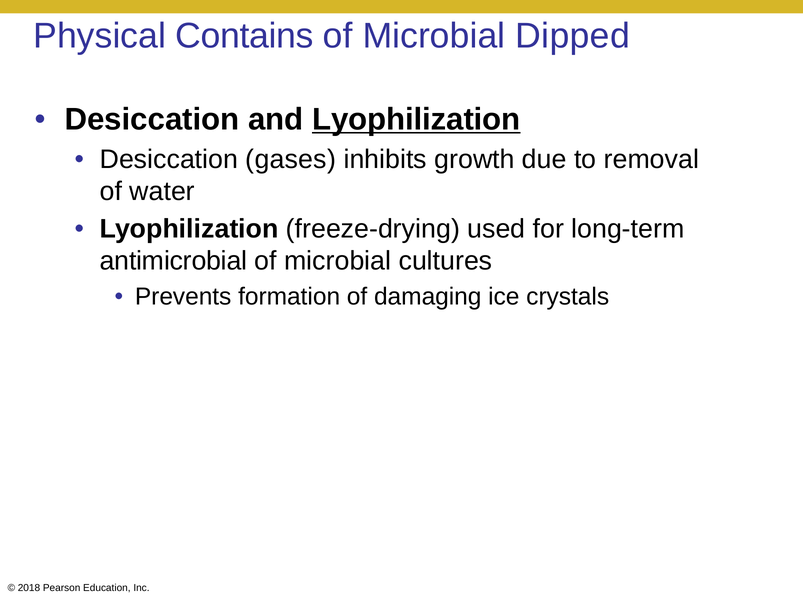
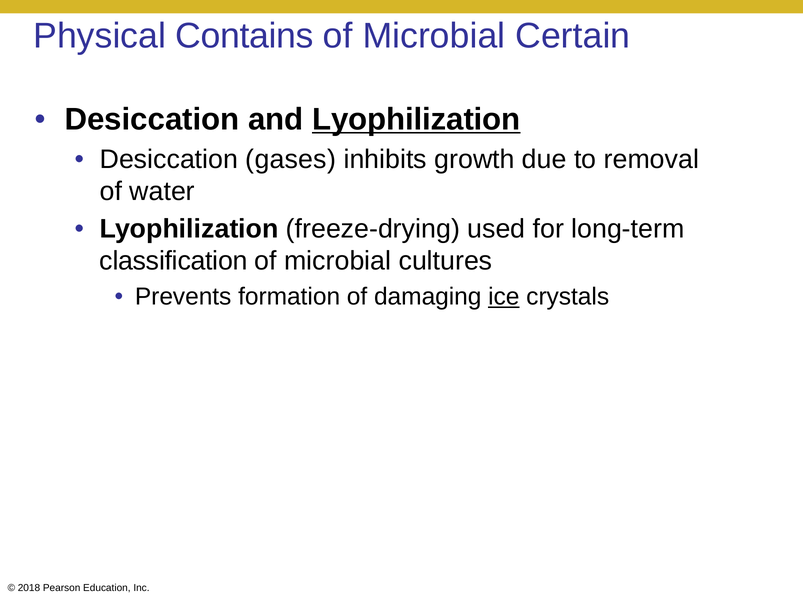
Dipped: Dipped -> Certain
antimicrobial: antimicrobial -> classification
ice underline: none -> present
